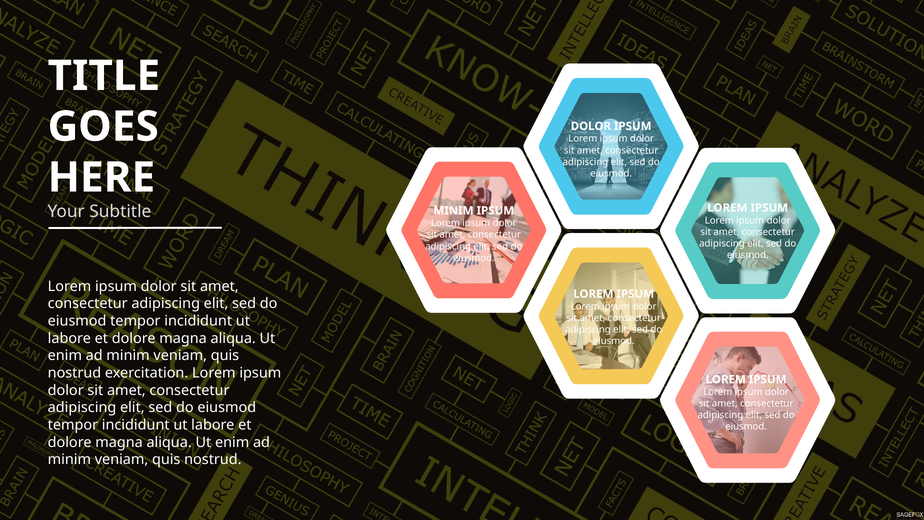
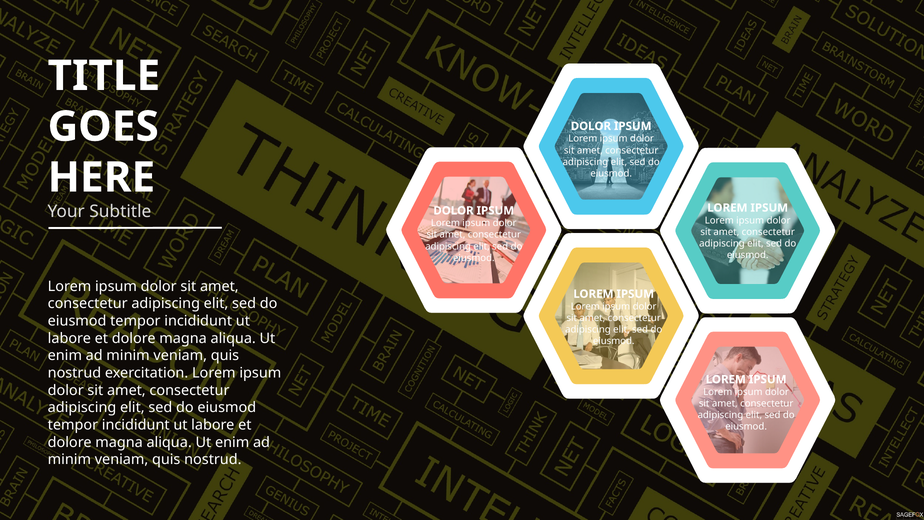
MINIM at (453, 211): MINIM -> DOLOR
